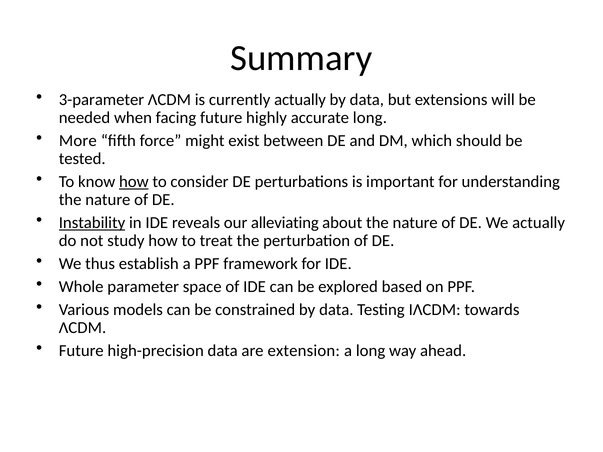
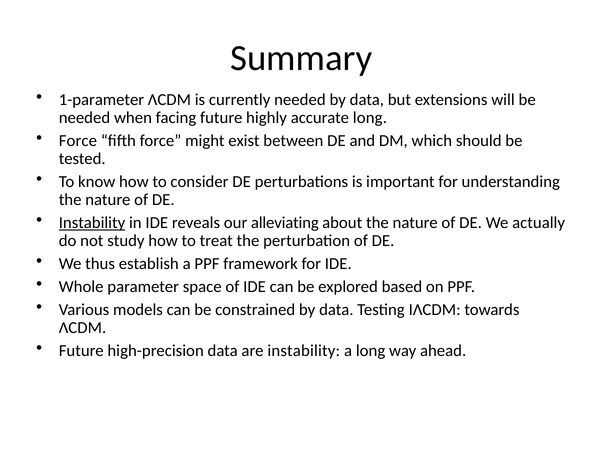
3-parameter: 3-parameter -> 1-parameter
currently actually: actually -> needed
More at (78, 141): More -> Force
how at (134, 182) underline: present -> none
are extension: extension -> instability
